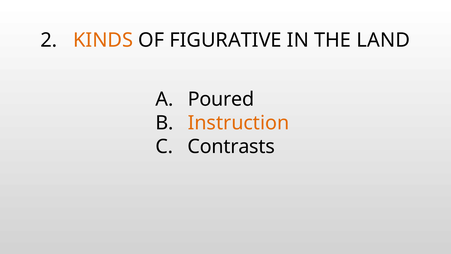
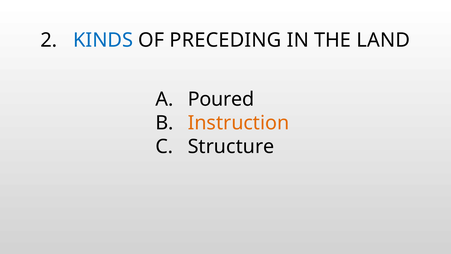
KINDS colour: orange -> blue
FIGURATIVE: FIGURATIVE -> PRECEDING
Contrasts: Contrasts -> Structure
